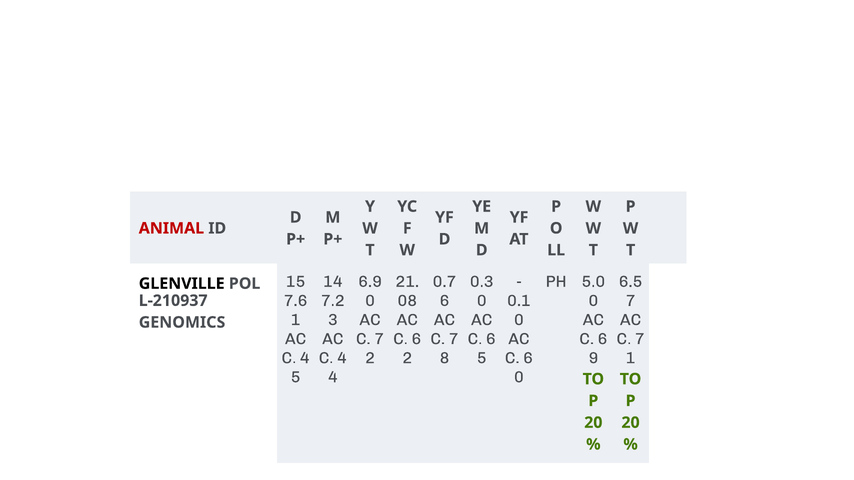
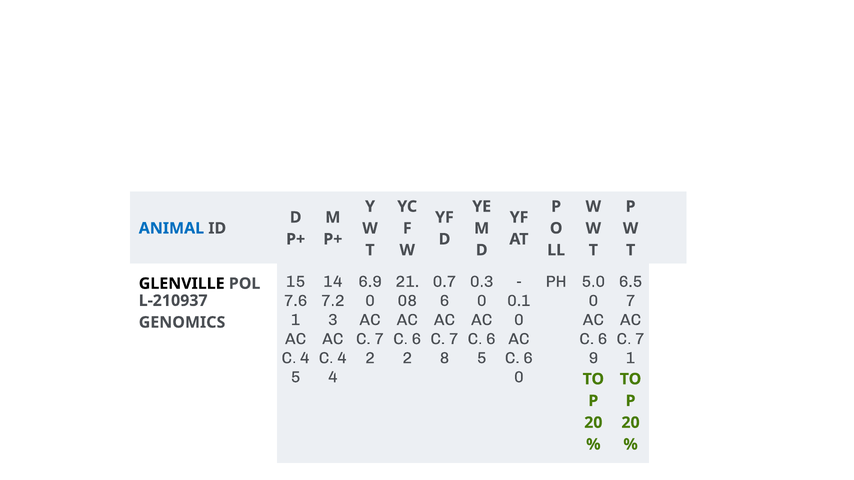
ANIMAL colour: red -> blue
